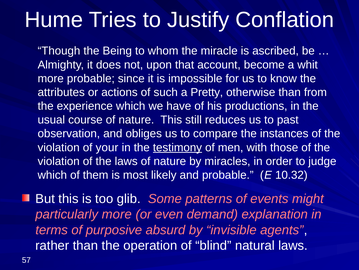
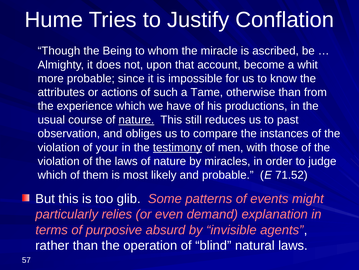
Pretty: Pretty -> Tame
nature at (136, 120) underline: none -> present
10.32: 10.32 -> 71.52
particularly more: more -> relies
